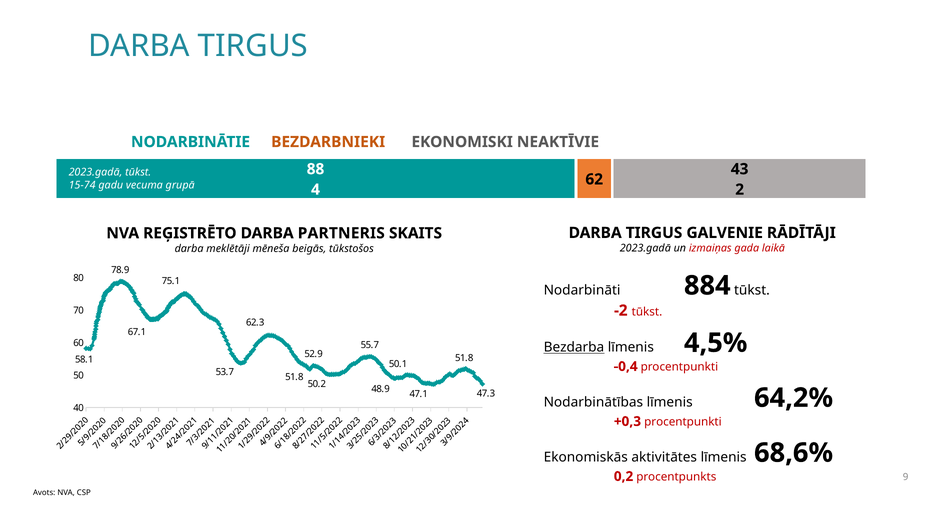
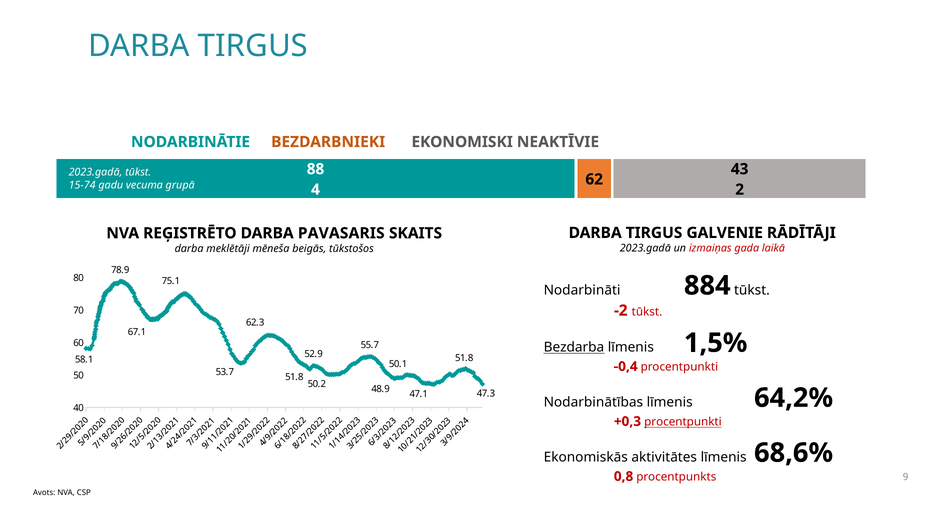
PARTNERIS: PARTNERIS -> PAVASARIS
4,5%: 4,5% -> 1,5%
procentpunkti at (683, 422) underline: none -> present
0,2: 0,2 -> 0,8
